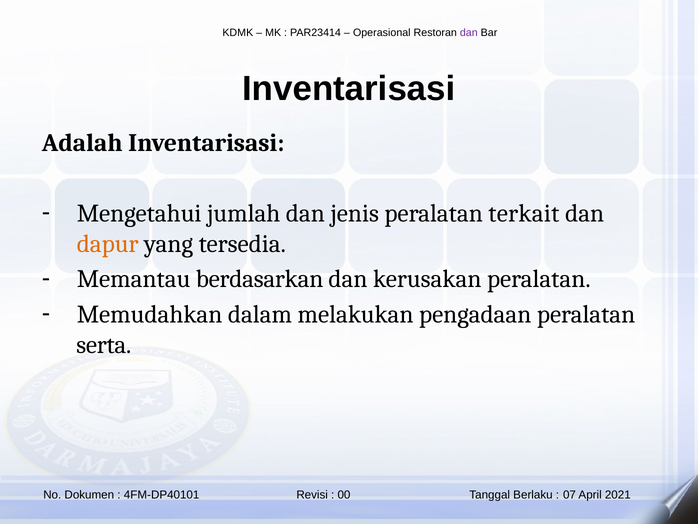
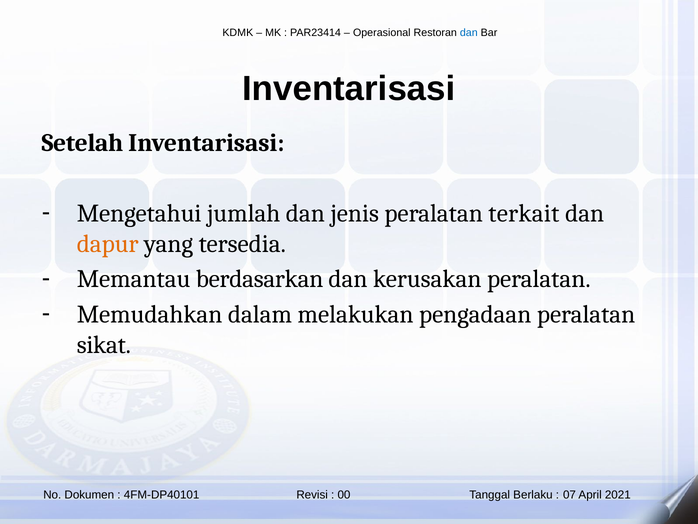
dan at (469, 33) colour: purple -> blue
Adalah: Adalah -> Setelah
serta: serta -> sikat
